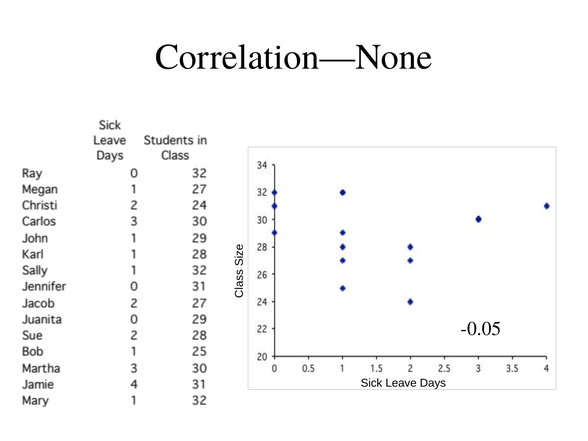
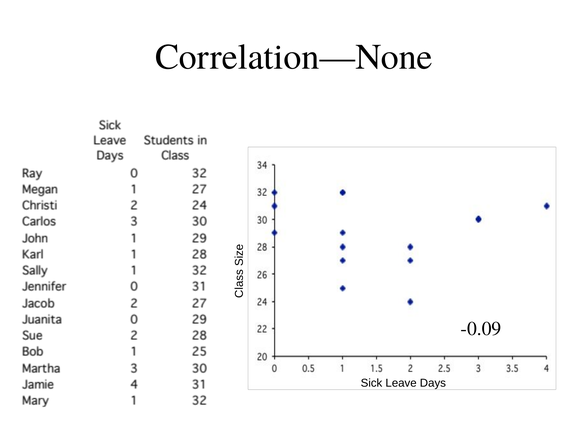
-0.05: -0.05 -> -0.09
